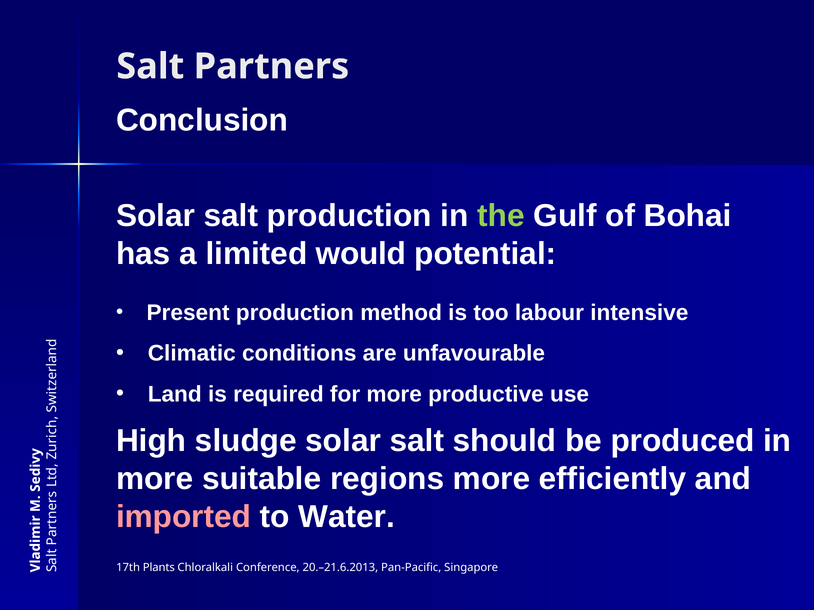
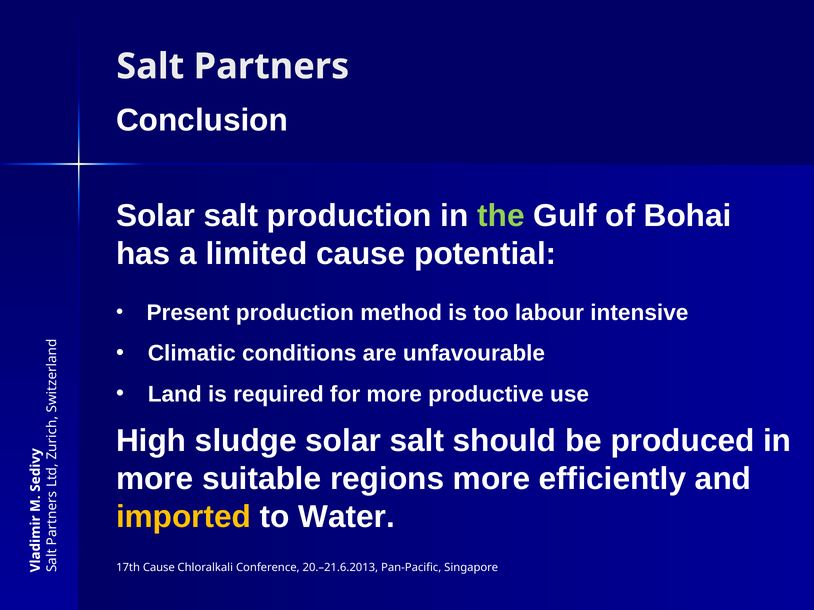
limited would: would -> cause
imported colour: pink -> yellow
17th Plants: Plants -> Cause
